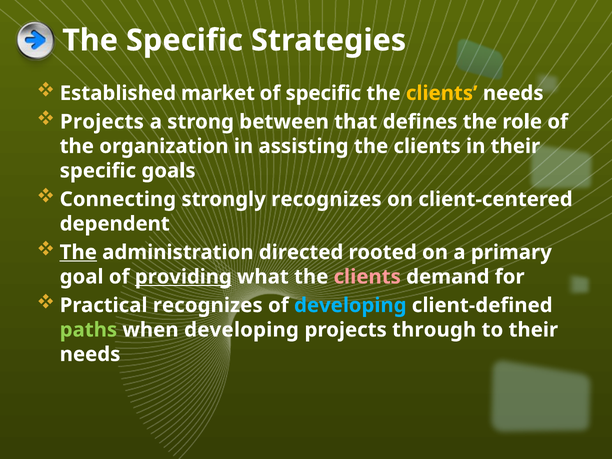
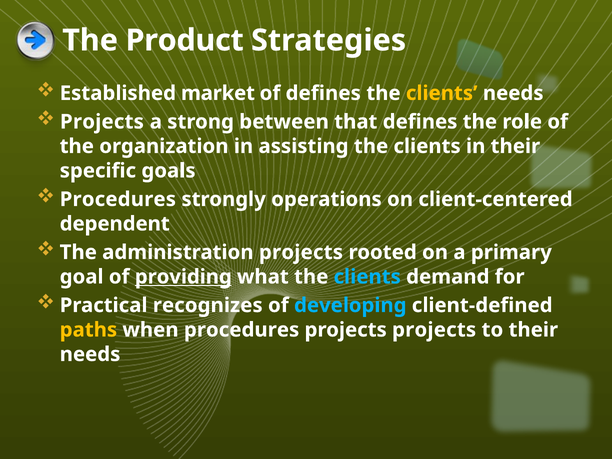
The Specific: Specific -> Product
of specific: specific -> defines
Connecting at (118, 199): Connecting -> Procedures
strongly recognizes: recognizes -> operations
The at (78, 252) underline: present -> none
administration directed: directed -> projects
clients at (367, 277) colour: pink -> light blue
paths colour: light green -> yellow
when developing: developing -> procedures
projects through: through -> projects
